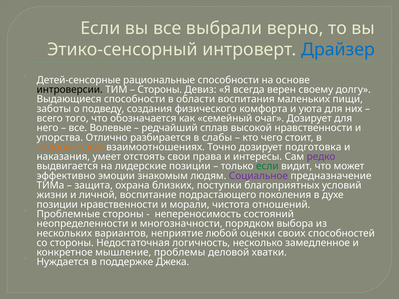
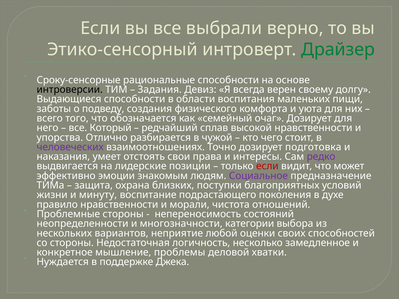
Драйзер colour: blue -> green
Детей-сенсорные: Детей-сенсорные -> Сроку-сенсорные
Стороны at (160, 90): Стороны -> Задания
Волевые: Волевые -> Который
слабы: слабы -> чужой
человеческих colour: orange -> purple
если at (267, 166) colour: green -> red
личной: личной -> минуту
позиции at (57, 205): позиции -> правило
порядком: порядком -> категории
